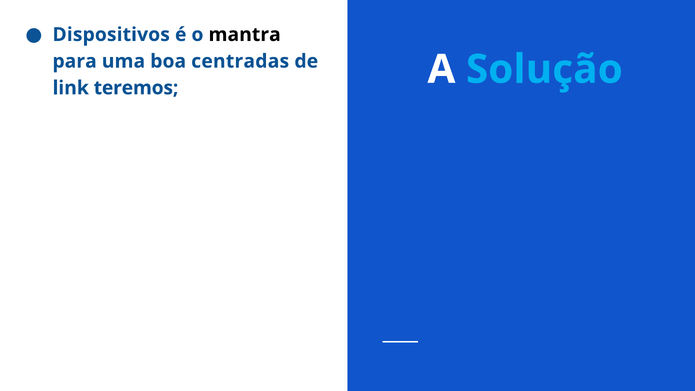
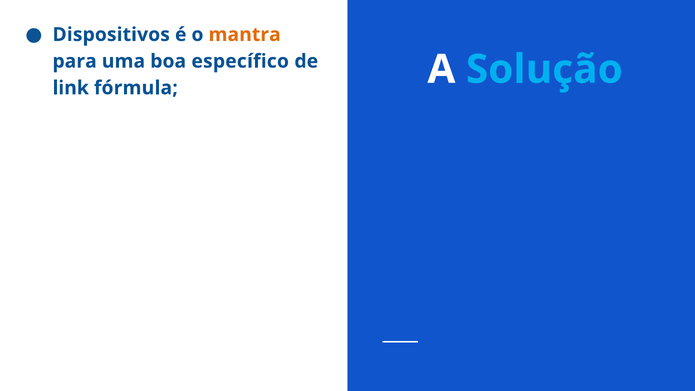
mantra colour: black -> orange
centradas: centradas -> específico
teremos: teremos -> fórmula
